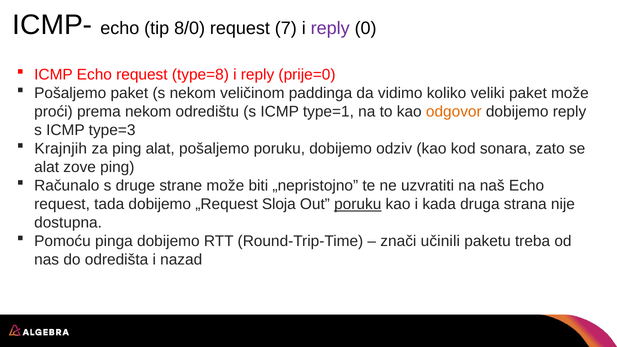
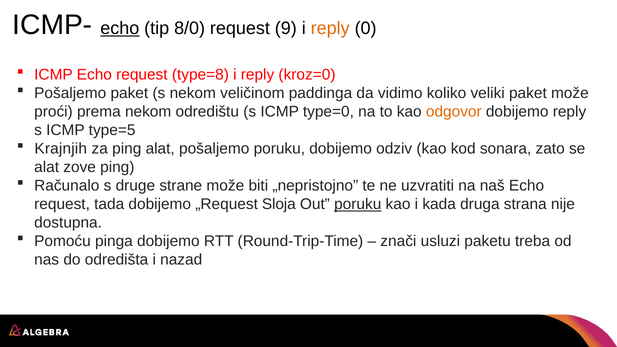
echo at (120, 28) underline: none -> present
7: 7 -> 9
reply at (330, 28) colour: purple -> orange
prije=0: prije=0 -> kroz=0
type=1: type=1 -> type=0
type=3: type=3 -> type=5
učinili: učinili -> usluzi
